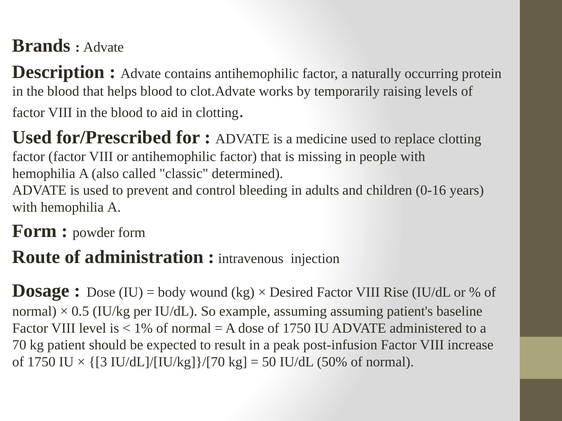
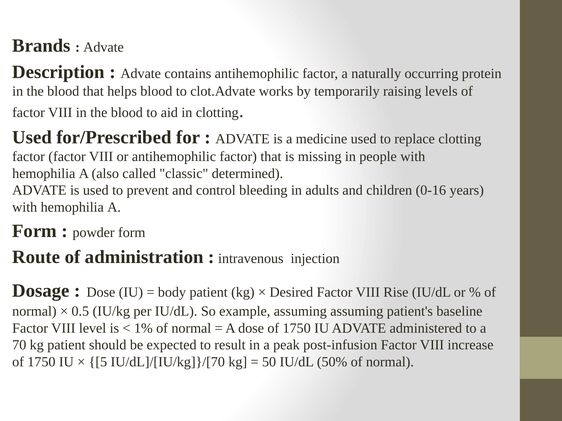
body wound: wound -> patient
3: 3 -> 5
